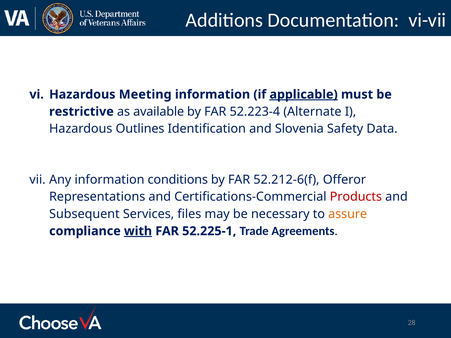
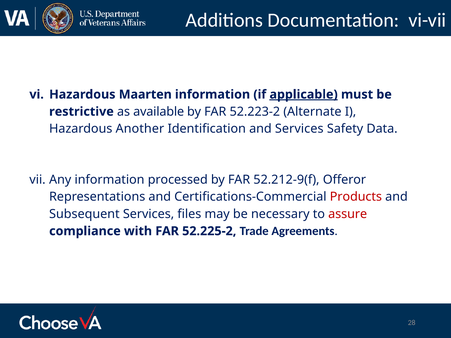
Meeting: Meeting -> Maarten
52.223-4: 52.223-4 -> 52.223-2
Outlines: Outlines -> Another
and Slovenia: Slovenia -> Services
conditions: conditions -> processed
52.212-6(f: 52.212-6(f -> 52.212-9(f
assure colour: orange -> red
with underline: present -> none
52.225-1: 52.225-1 -> 52.225-2
